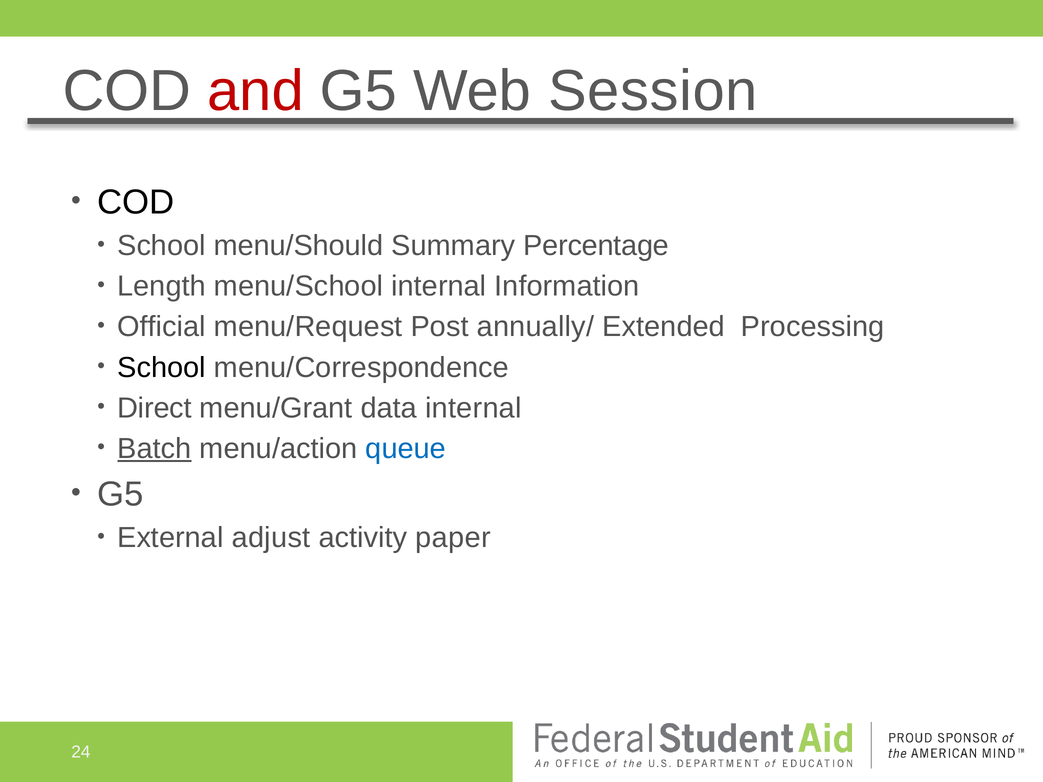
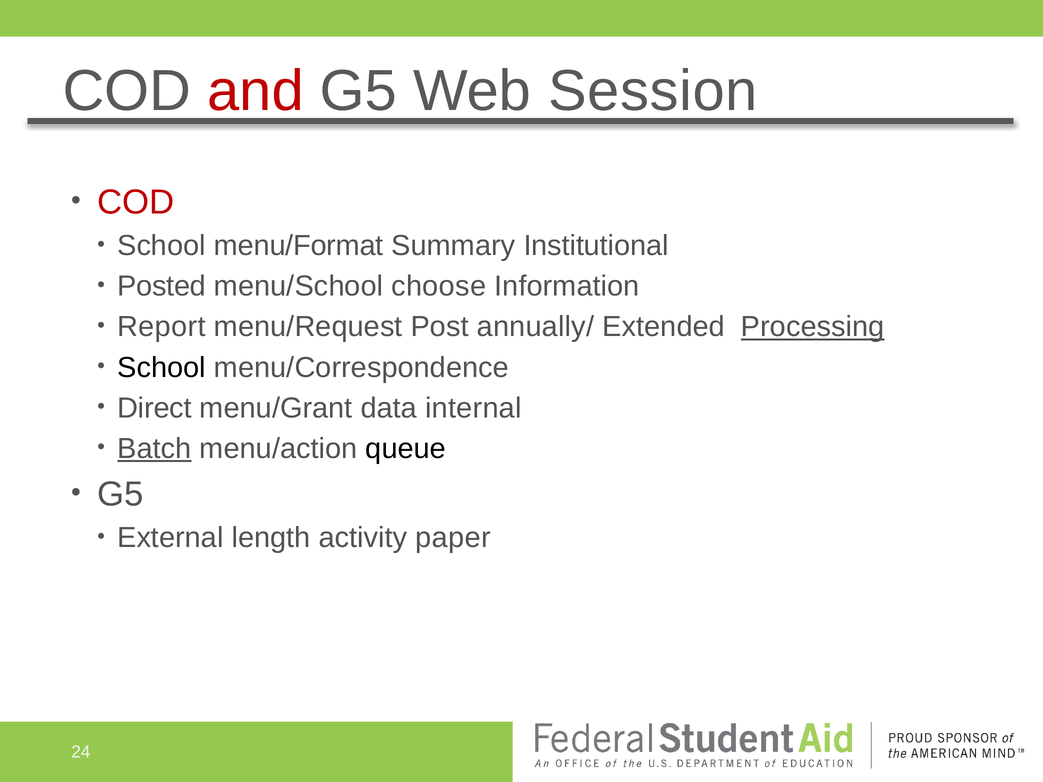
COD at (136, 202) colour: black -> red
menu/Should: menu/Should -> menu/Format
Percentage: Percentage -> Institutional
Length: Length -> Posted
menu/School internal: internal -> choose
Official: Official -> Report
Processing underline: none -> present
queue colour: blue -> black
adjust: adjust -> length
